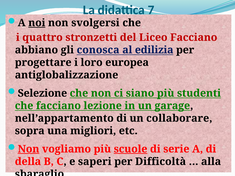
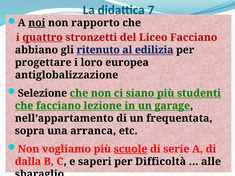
svolgersi: svolgersi -> rapporto
quattro underline: none -> present
conosca: conosca -> ritenuto
collaborare: collaborare -> frequentata
migliori: migliori -> arranca
Non at (29, 149) underline: present -> none
della: della -> dalla
alla: alla -> alle
